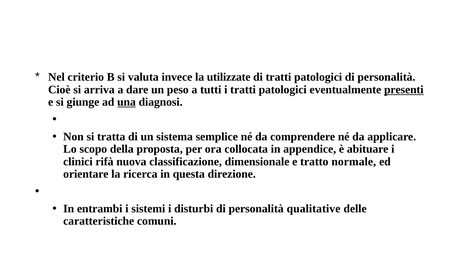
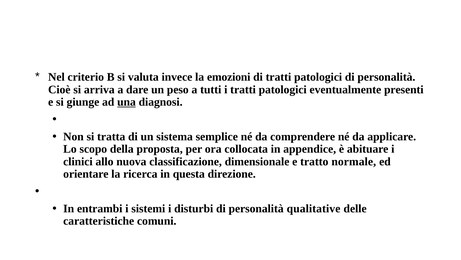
utilizzate: utilizzate -> emozioni
presenti underline: present -> none
rifà: rifà -> allo
